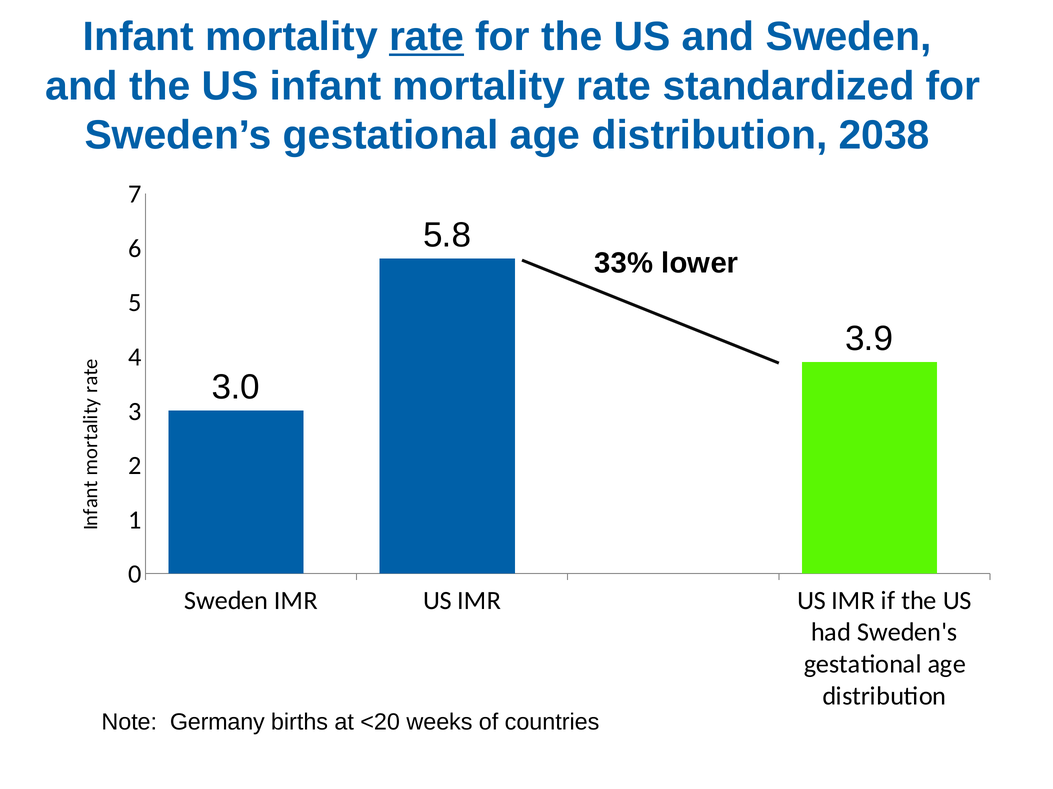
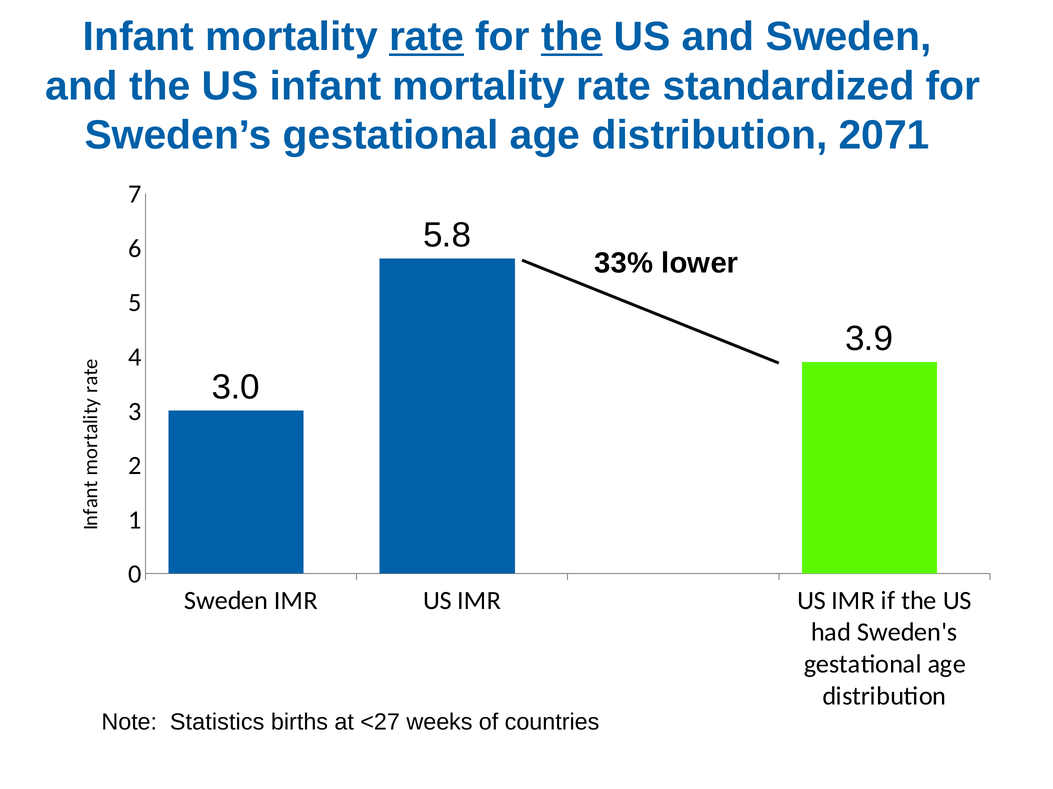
the at (572, 37) underline: none -> present
2038: 2038 -> 2071
Germany: Germany -> Statistics
<20: <20 -> <27
